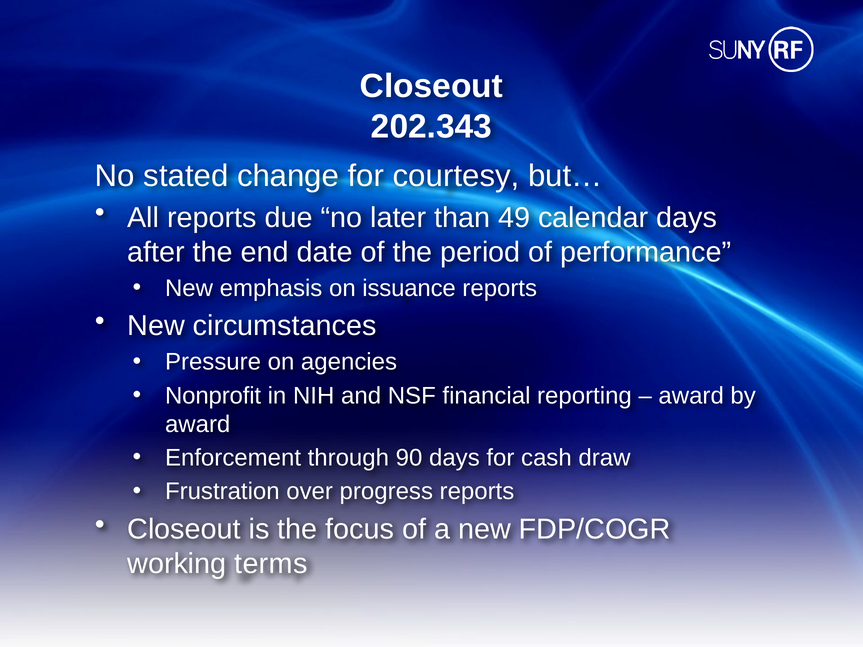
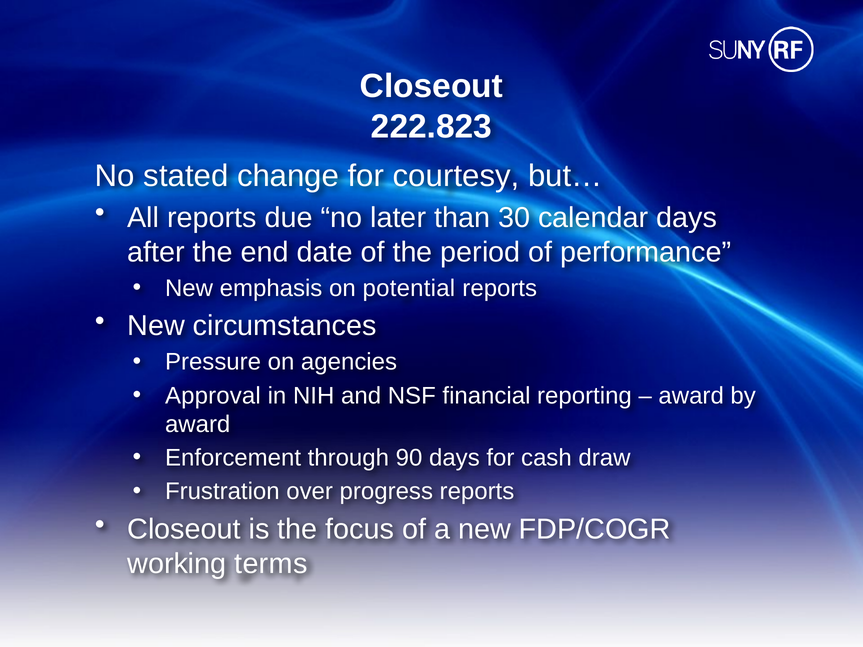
202.343: 202.343 -> 222.823
49: 49 -> 30
issuance: issuance -> potential
Nonprofit: Nonprofit -> Approval
